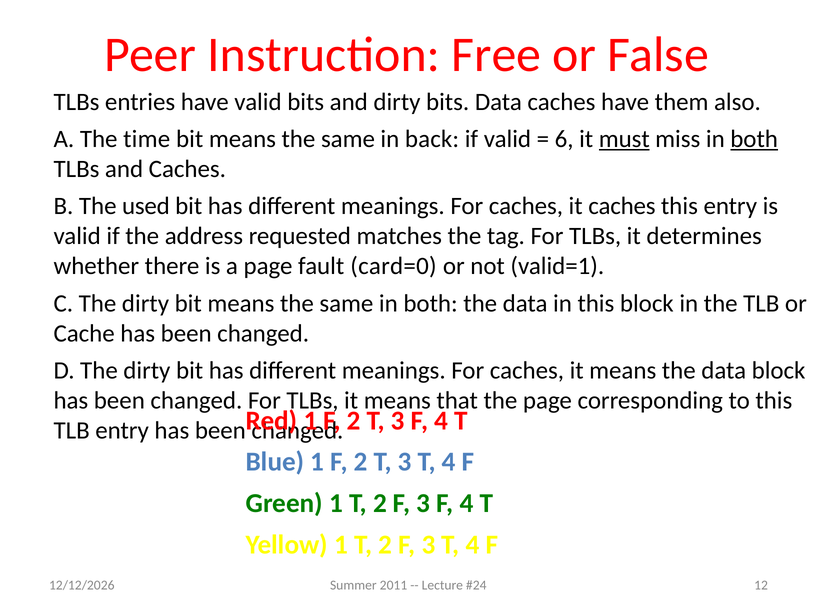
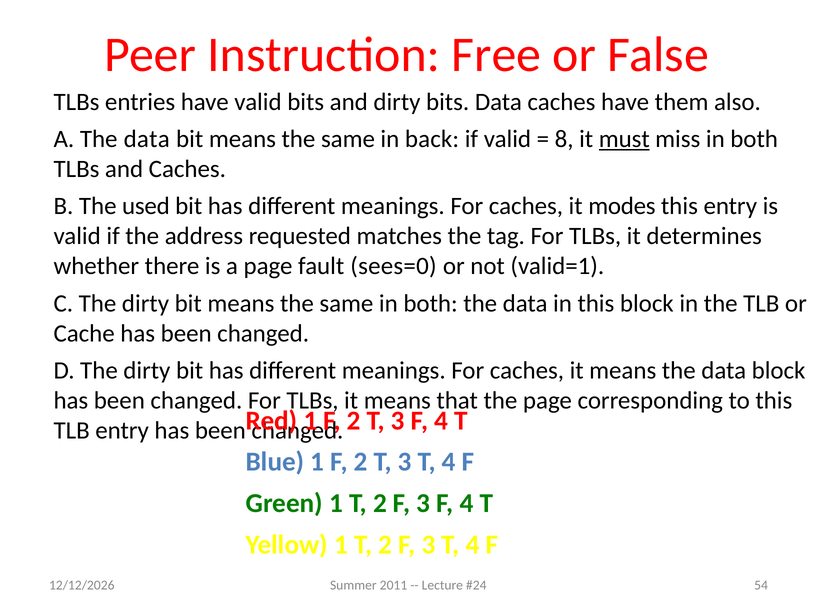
A The time: time -> data
6: 6 -> 8
both at (754, 139) underline: present -> none
it caches: caches -> modes
card=0: card=0 -> sees=0
12: 12 -> 54
